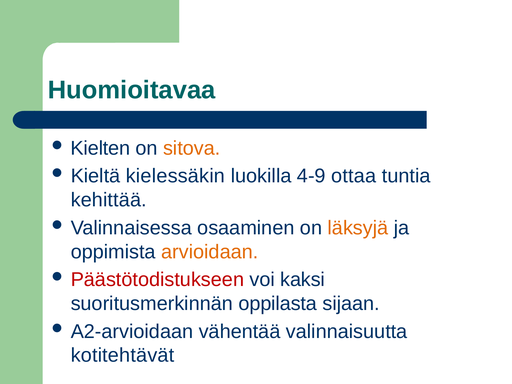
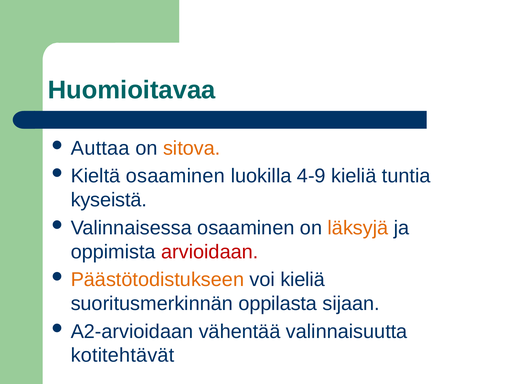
Kielten: Kielten -> Auttaa
Kieltä kielessäkin: kielessäkin -> osaaminen
4-9 ottaa: ottaa -> kieliä
kehittää: kehittää -> kyseistä
arvioidaan colour: orange -> red
Päästötodistukseen colour: red -> orange
voi kaksi: kaksi -> kieliä
